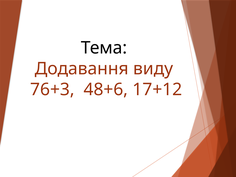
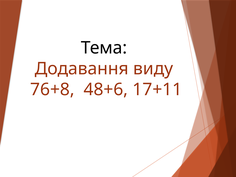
76+3: 76+3 -> 76+8
17+12: 17+12 -> 17+11
